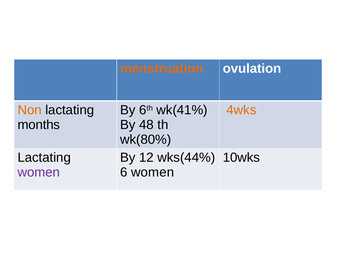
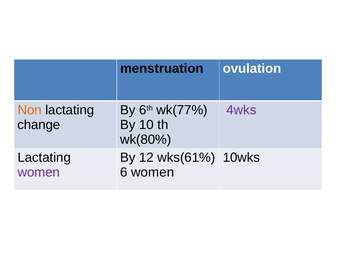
menstruation colour: orange -> black
wk(41%: wk(41% -> wk(77%
4wks colour: orange -> purple
months: months -> change
48: 48 -> 10
wks(44%: wks(44% -> wks(61%
